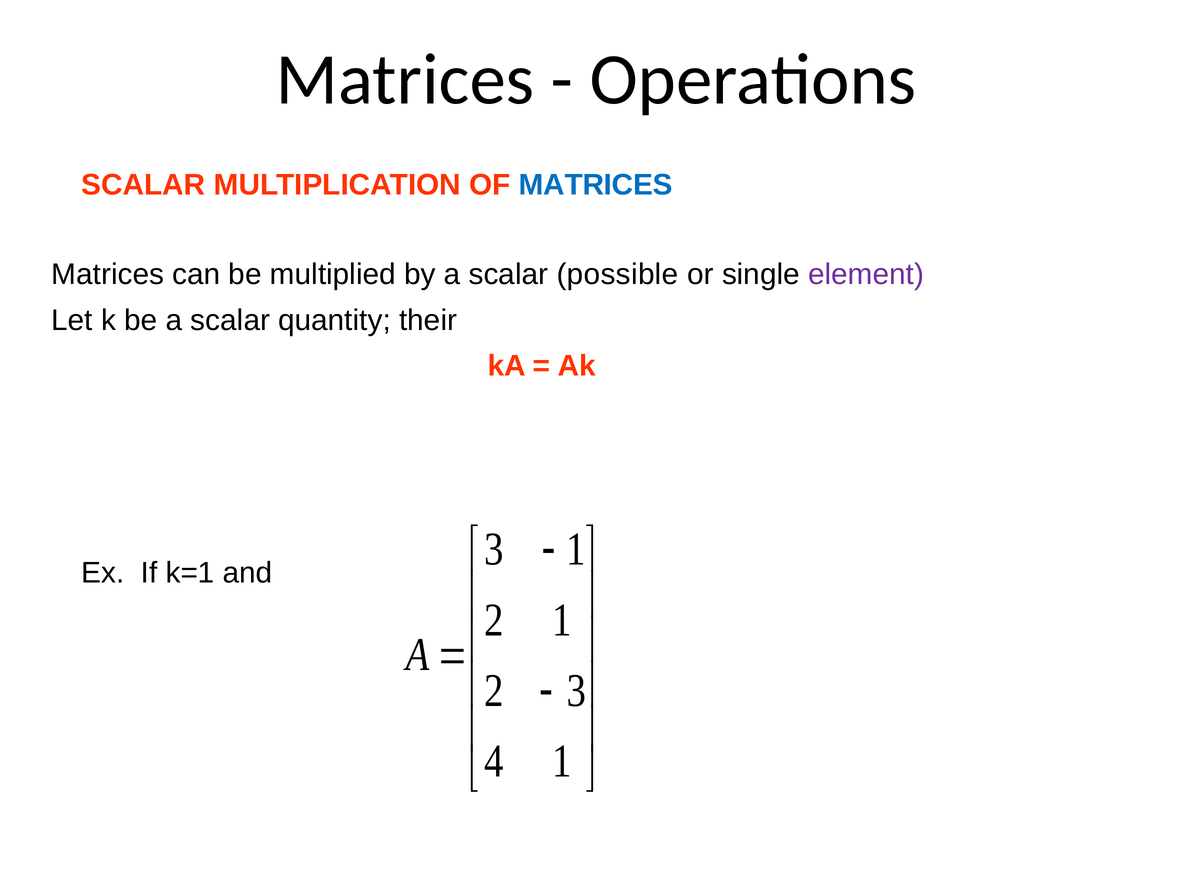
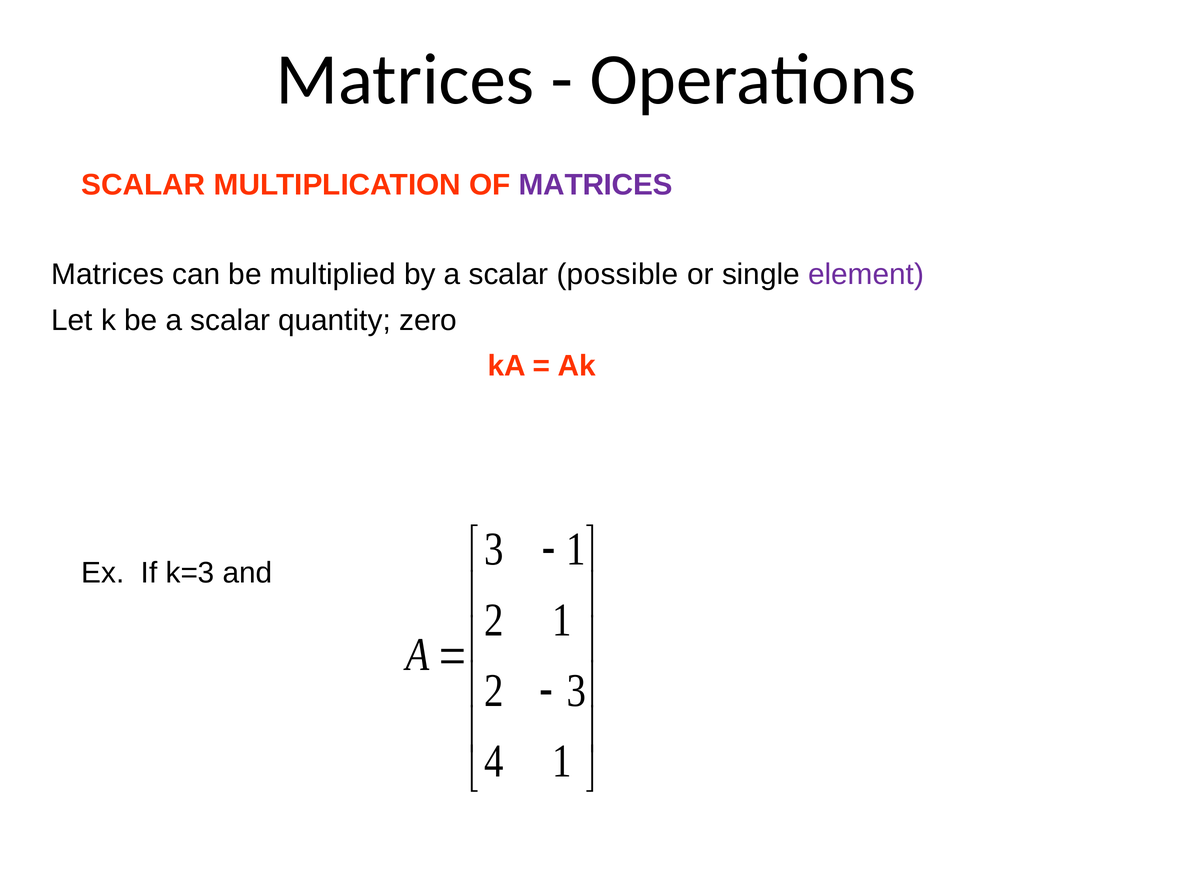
MATRICES at (596, 185) colour: blue -> purple
their: their -> zero
k=1: k=1 -> k=3
